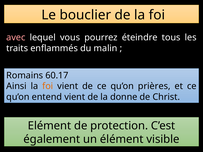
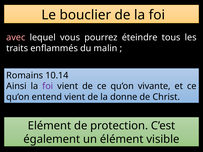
60.17: 60.17 -> 10.14
foi at (48, 86) colour: orange -> purple
prières: prières -> vivante
